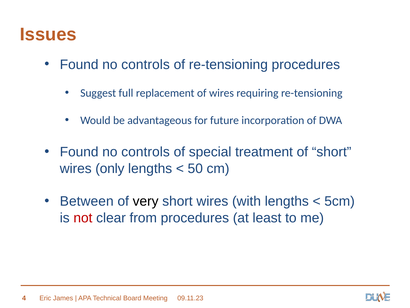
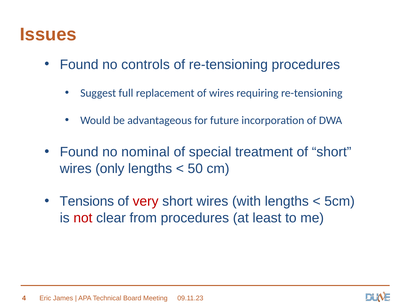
controls at (146, 152): controls -> nominal
Between: Between -> Tensions
very colour: black -> red
